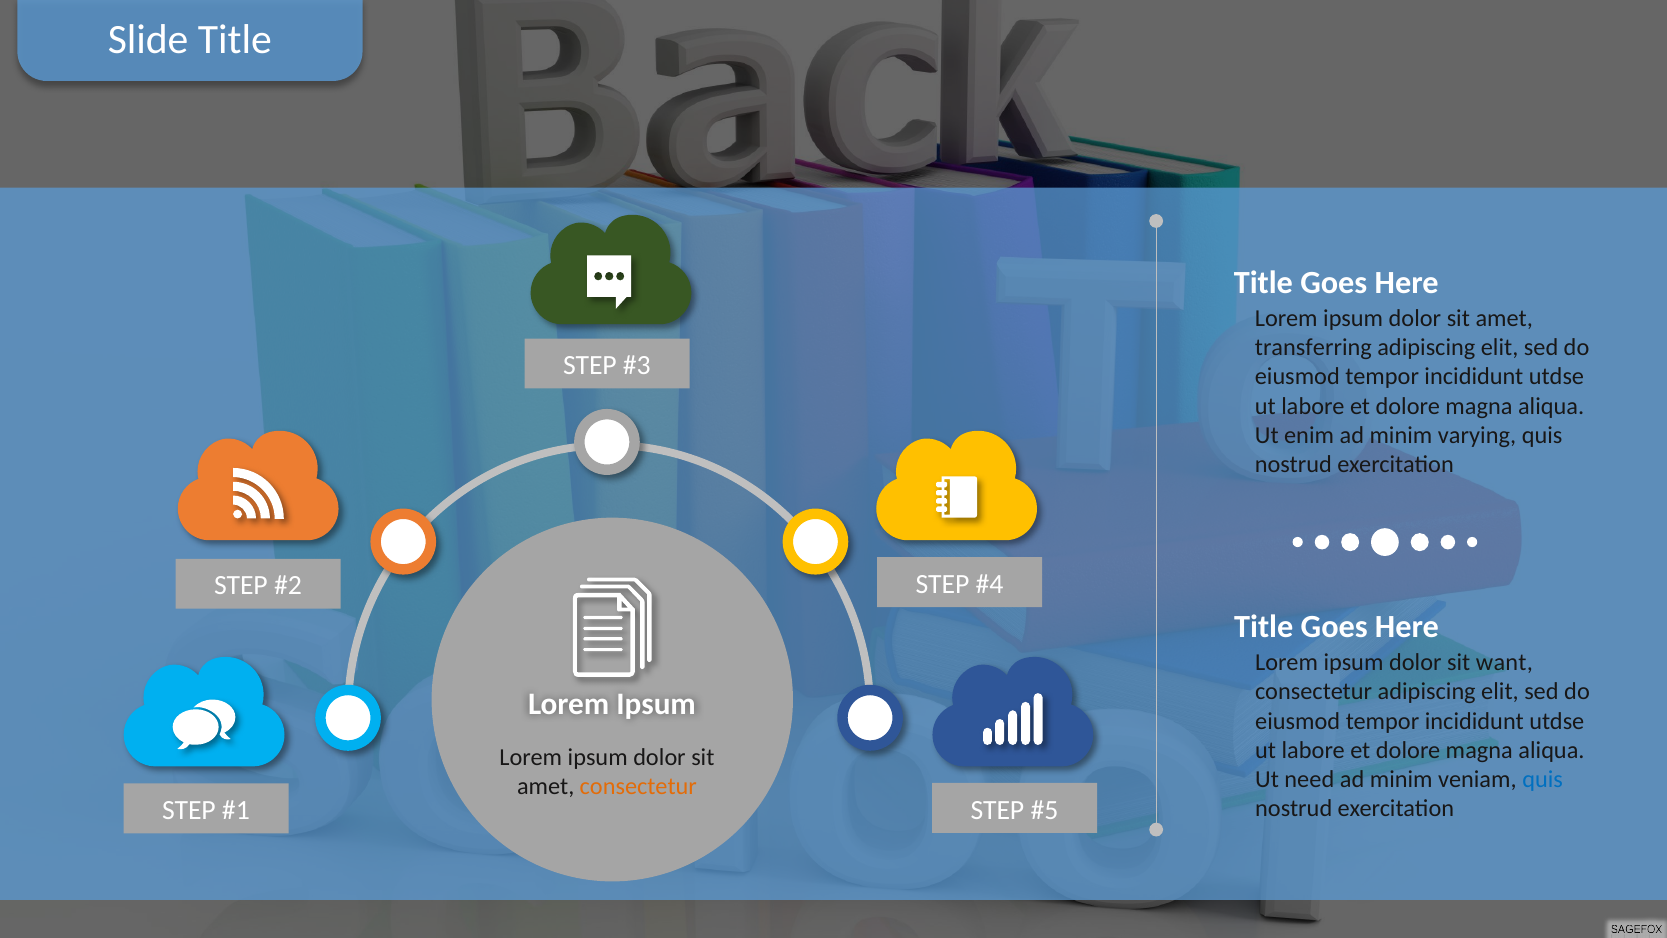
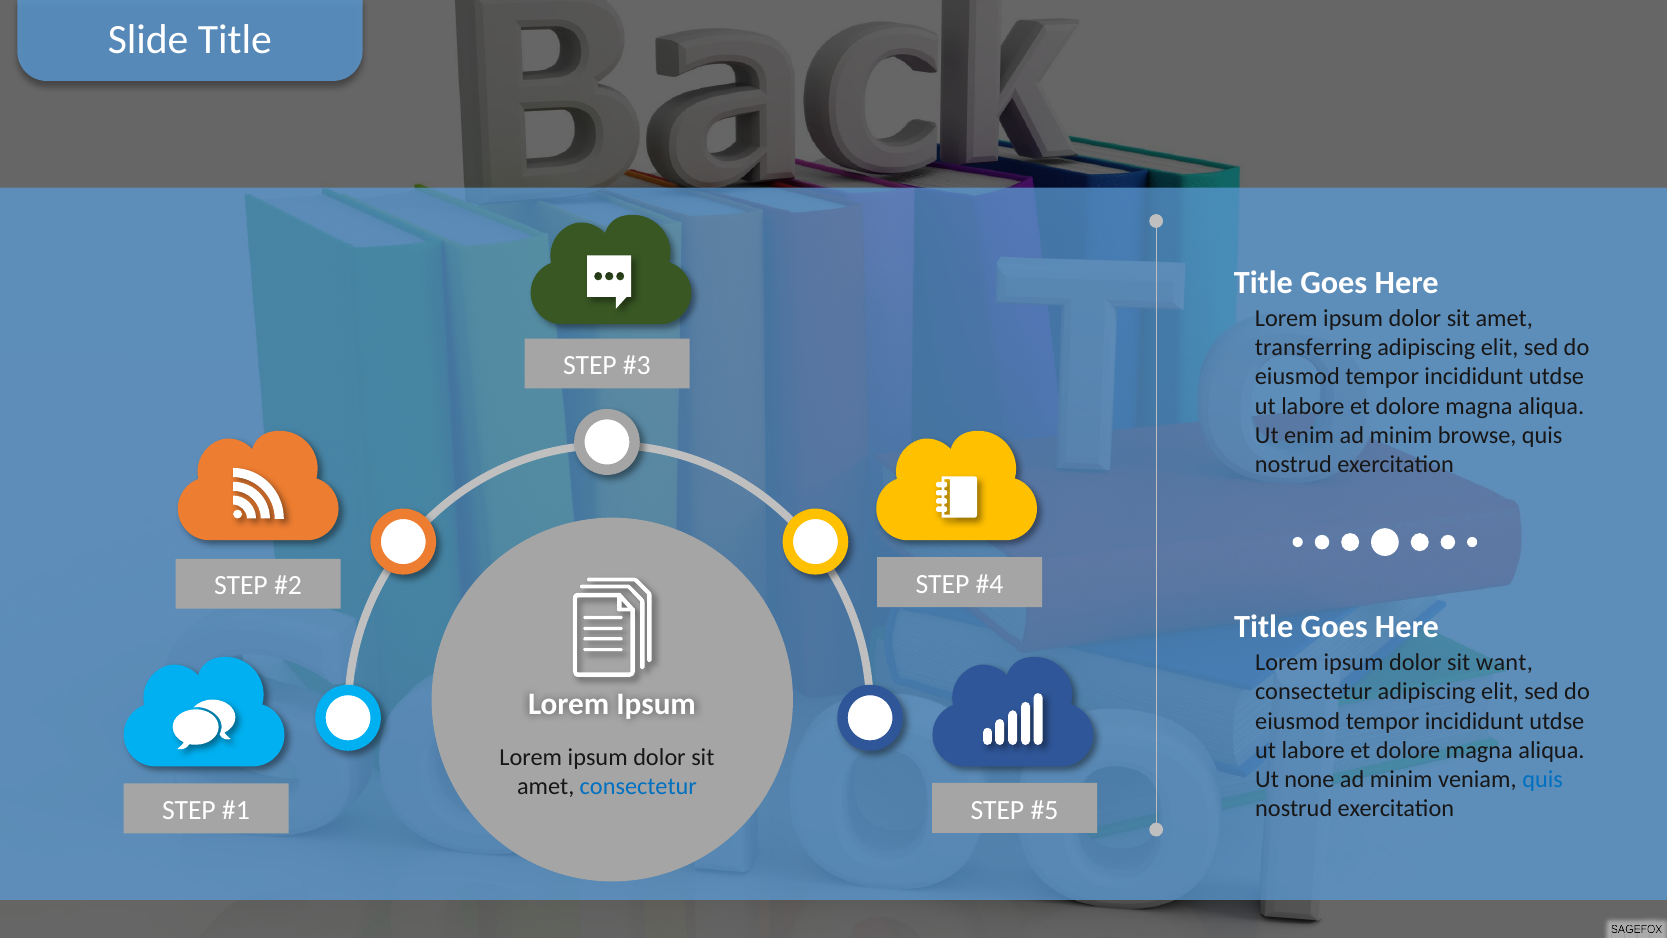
varying: varying -> browse
need: need -> none
consectetur at (638, 786) colour: orange -> blue
